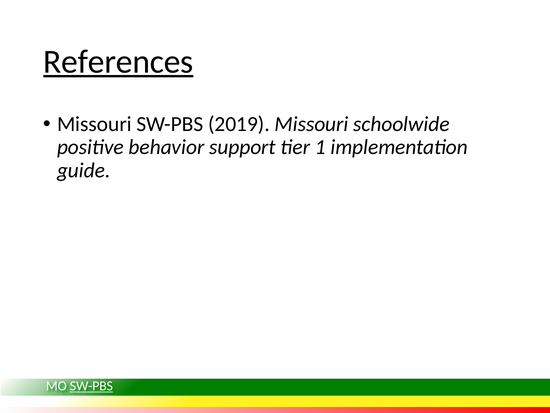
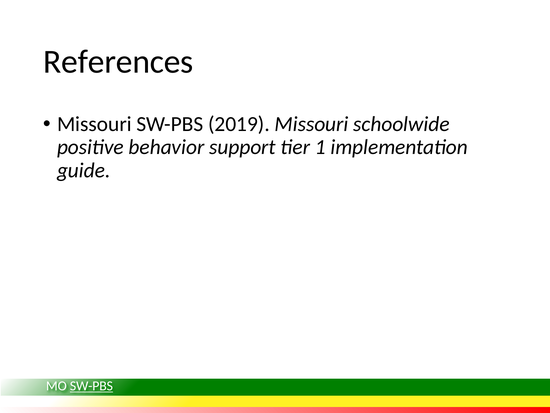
References underline: present -> none
